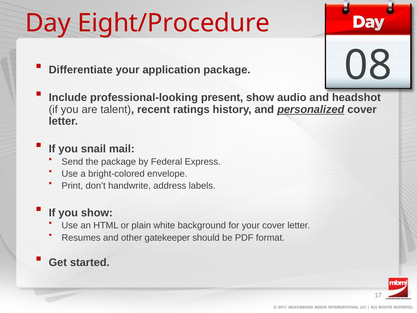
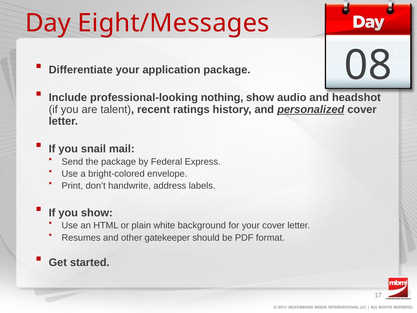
Eight/Procedure: Eight/Procedure -> Eight/Messages
present: present -> nothing
